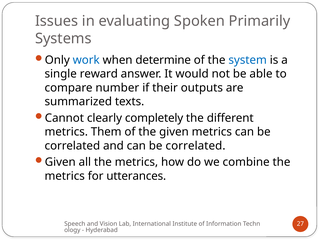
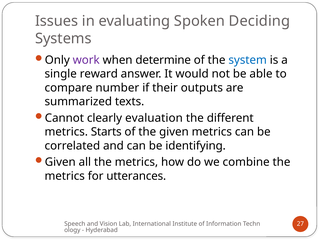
Primarily: Primarily -> Deciding
work colour: blue -> purple
completely: completely -> evaluation
Them: Them -> Starts
and can be correlated: correlated -> identifying
